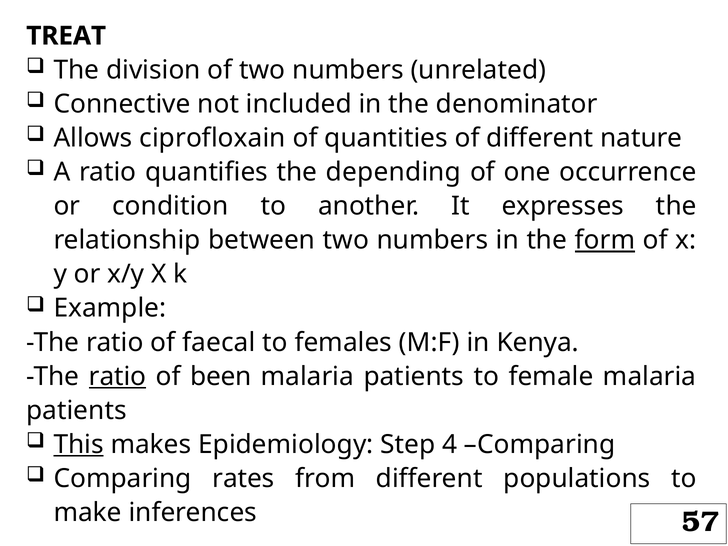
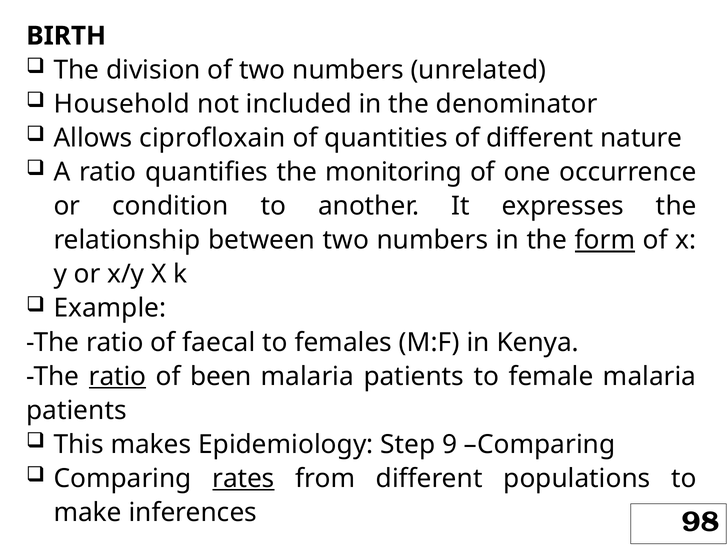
TREAT: TREAT -> BIRTH
Connective: Connective -> Household
depending: depending -> monitoring
This underline: present -> none
4: 4 -> 9
rates underline: none -> present
57: 57 -> 98
